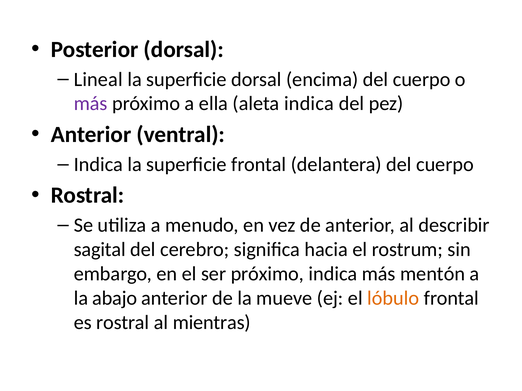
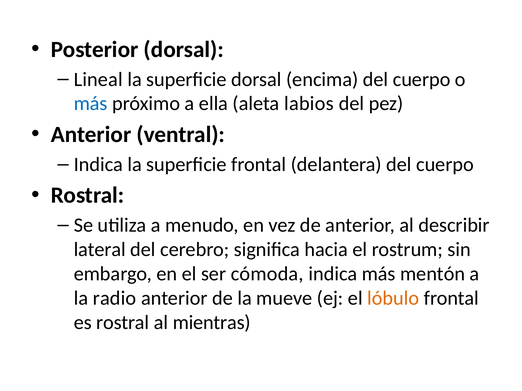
más at (91, 104) colour: purple -> blue
aleta indica: indica -> labios
sagital: sagital -> lateral
ser próximo: próximo -> cómoda
abajo: abajo -> radio
